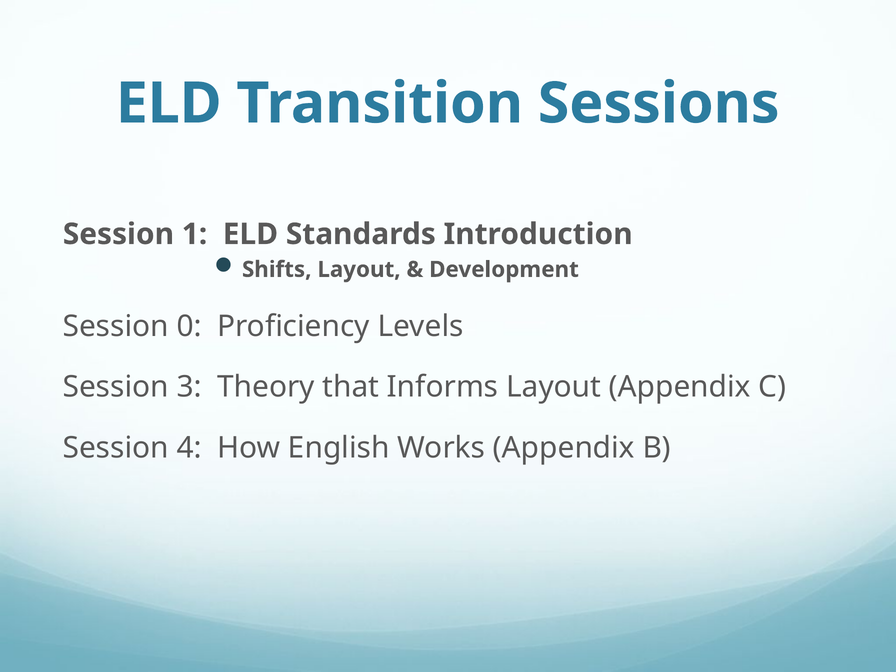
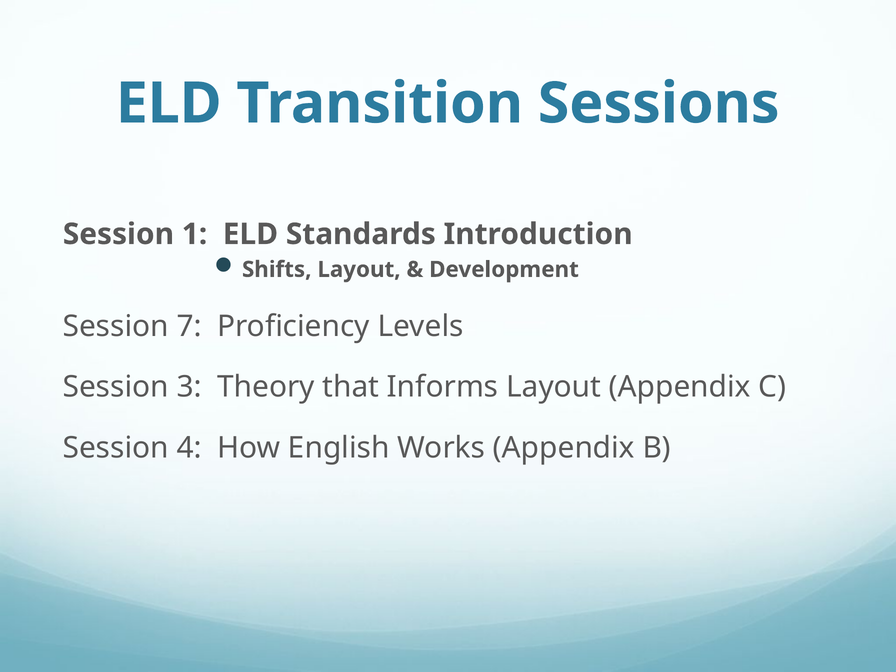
0: 0 -> 7
